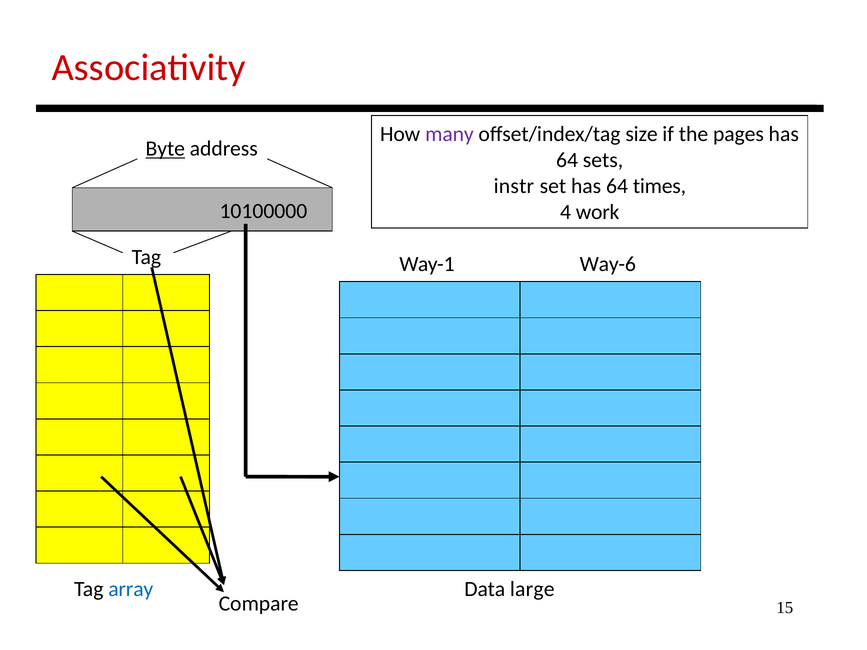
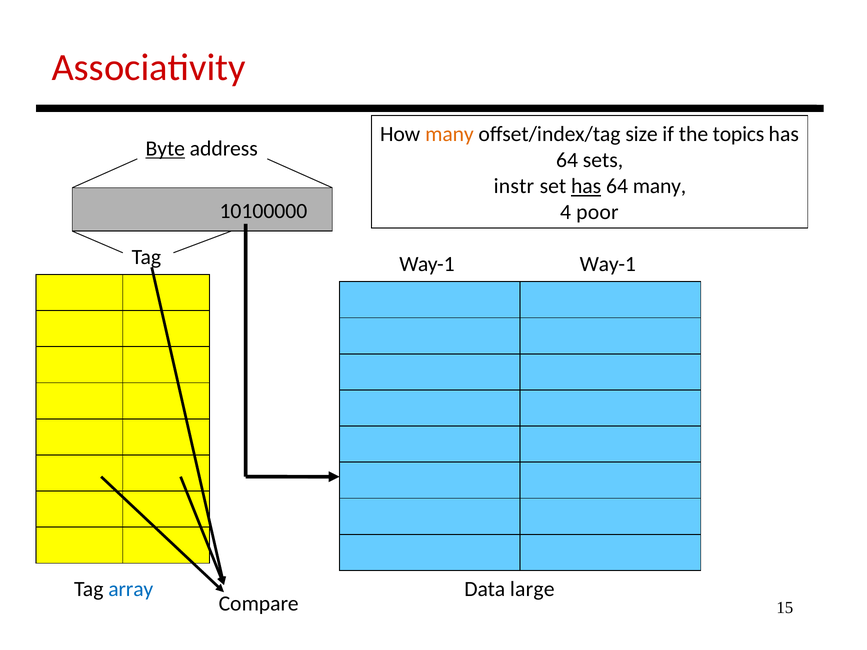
many at (449, 134) colour: purple -> orange
pages: pages -> topics
has at (586, 186) underline: none -> present
64 times: times -> many
work: work -> poor
Way-1 Way-6: Way-6 -> Way-1
